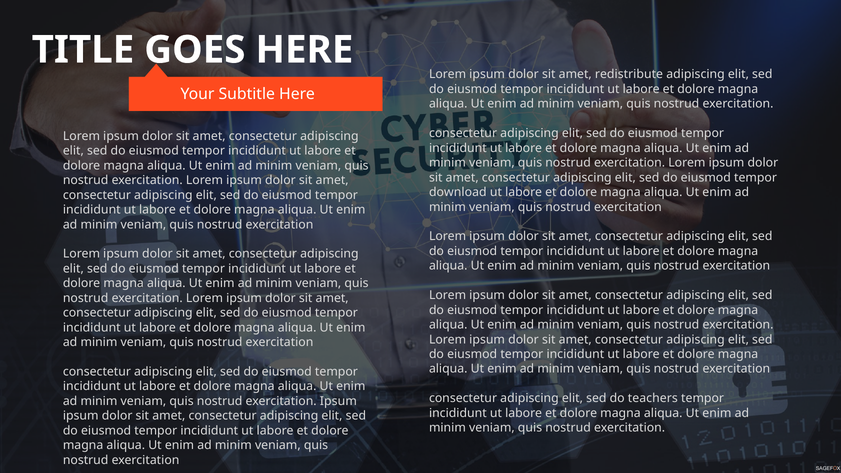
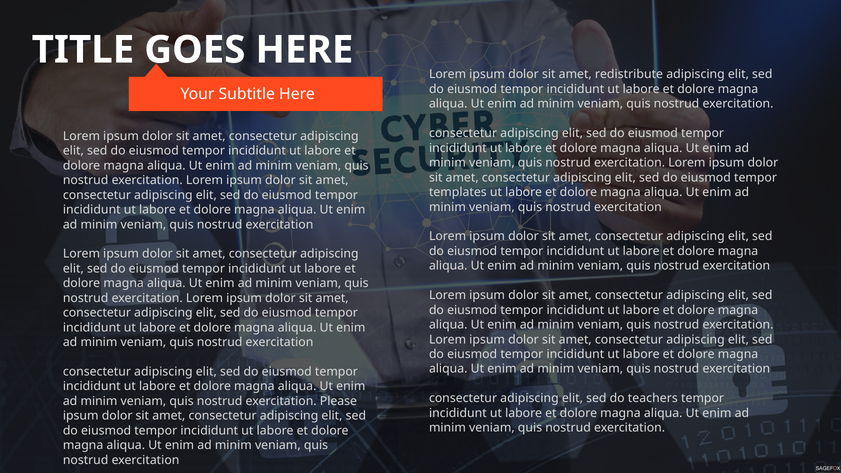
download: download -> templates
exercitation Ipsum: Ipsum -> Please
